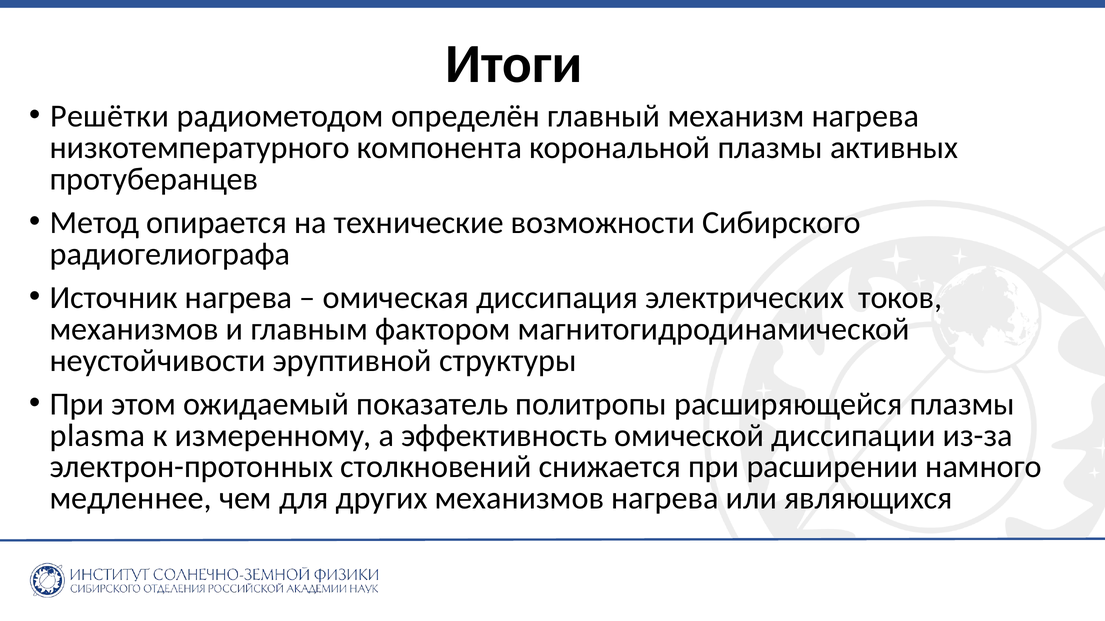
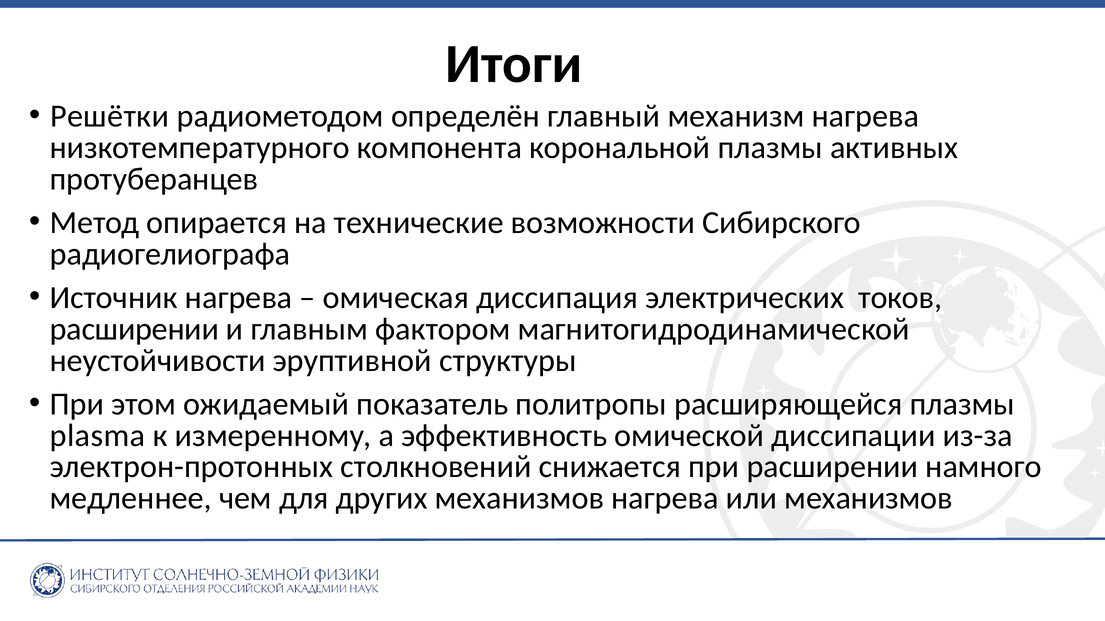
механизмов at (134, 329): механизмов -> расширении
или являющихся: являющихся -> механизмов
